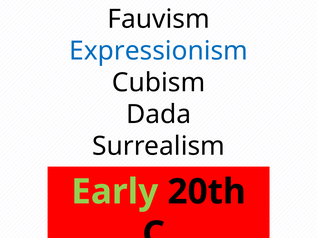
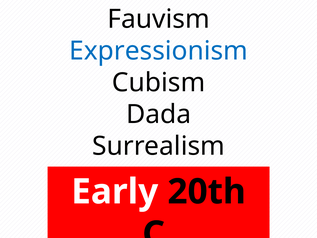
Early colour: light green -> white
